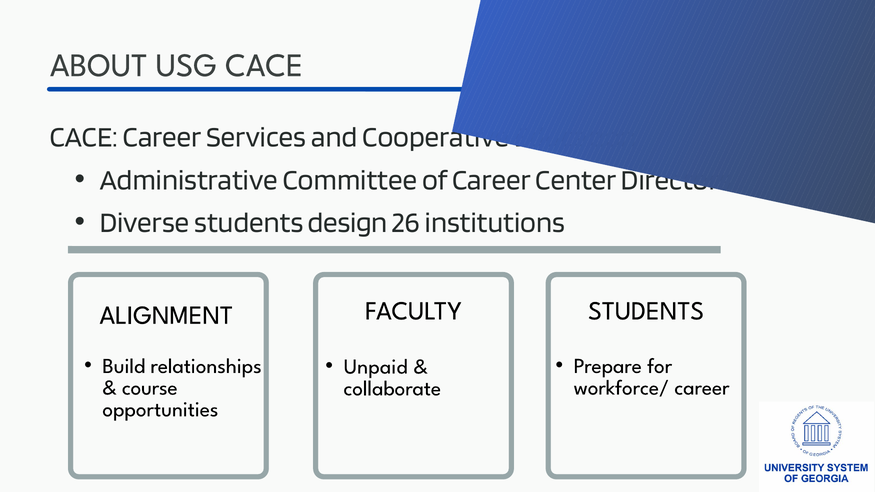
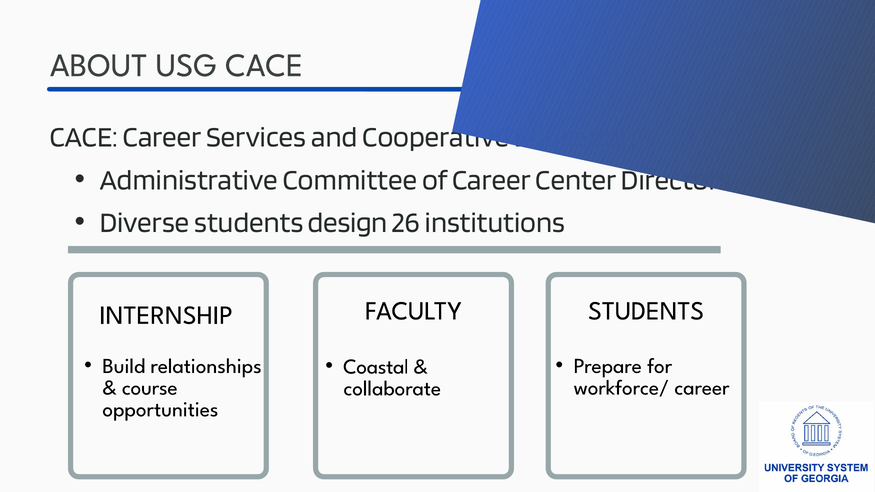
ALIGNMENT: ALIGNMENT -> INTERNSHIP
Unpaid: Unpaid -> Coastal
